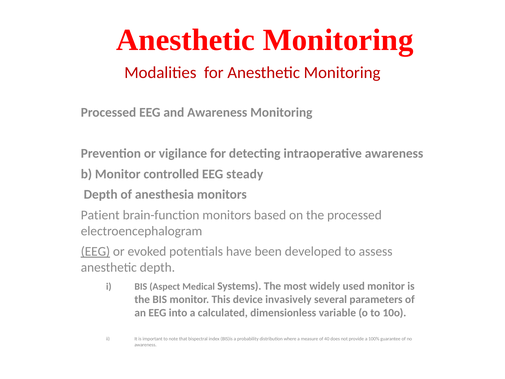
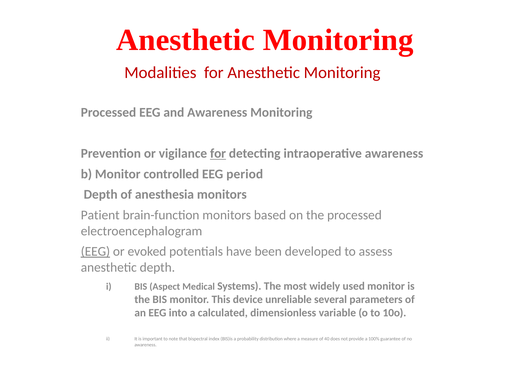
for at (218, 153) underline: none -> present
steady: steady -> period
invasively: invasively -> unreliable
